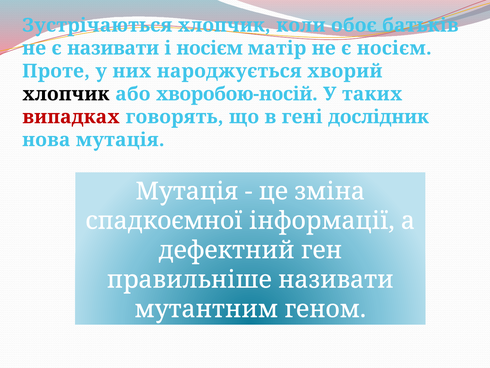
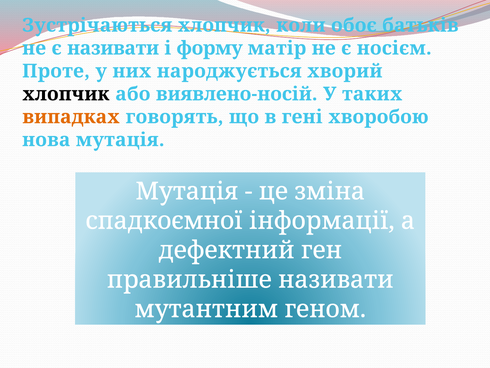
і носієм: носієм -> форму
хворобою-носій: хворобою-носій -> виявлено-носій
випадках colour: red -> orange
дослідник: дослідник -> хворобою
